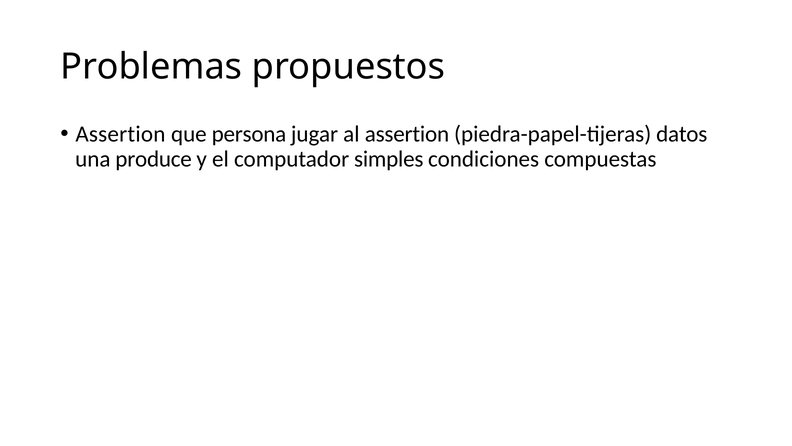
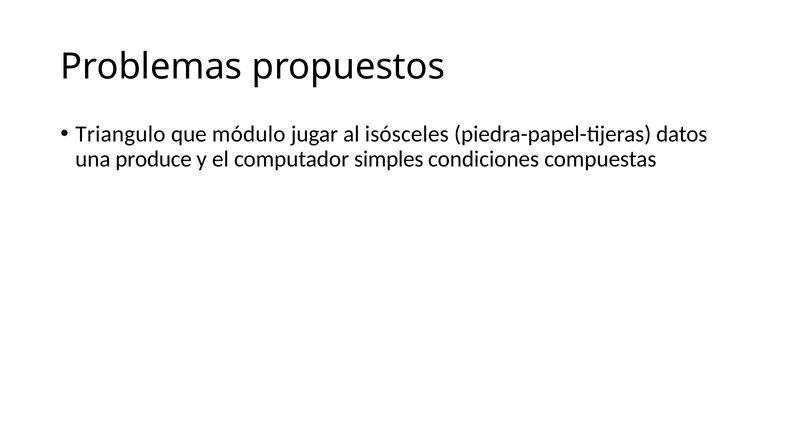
Assertion at (120, 134): Assertion -> Triangulo
persona: persona -> módulo
al assertion: assertion -> isósceles
